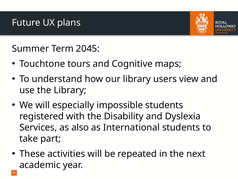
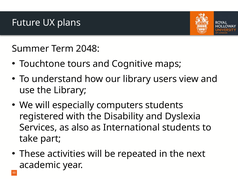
2045: 2045 -> 2048
impossible: impossible -> computers
